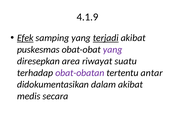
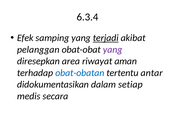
4.1.9: 4.1.9 -> 6.3.4
Efek underline: present -> none
puskesmas: puskesmas -> pelanggan
suatu: suatu -> aman
obat-obatan colour: purple -> blue
dalam akibat: akibat -> setiap
